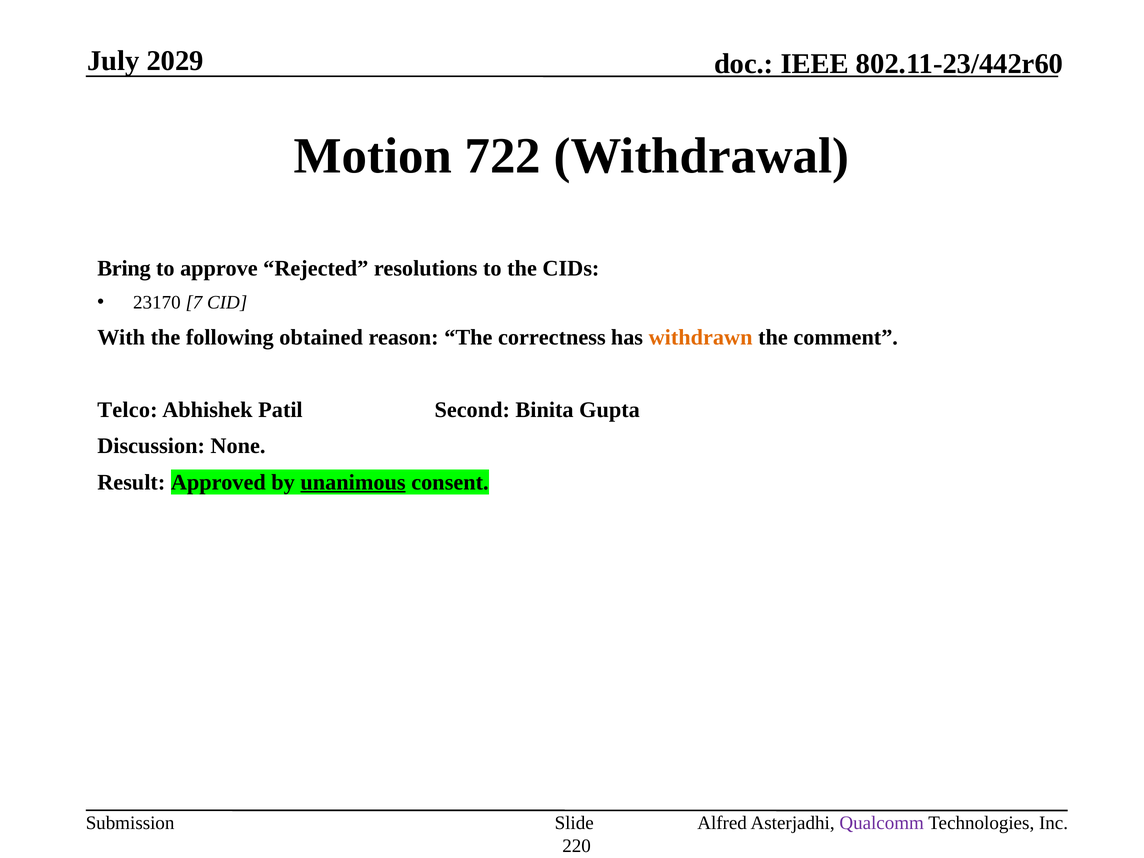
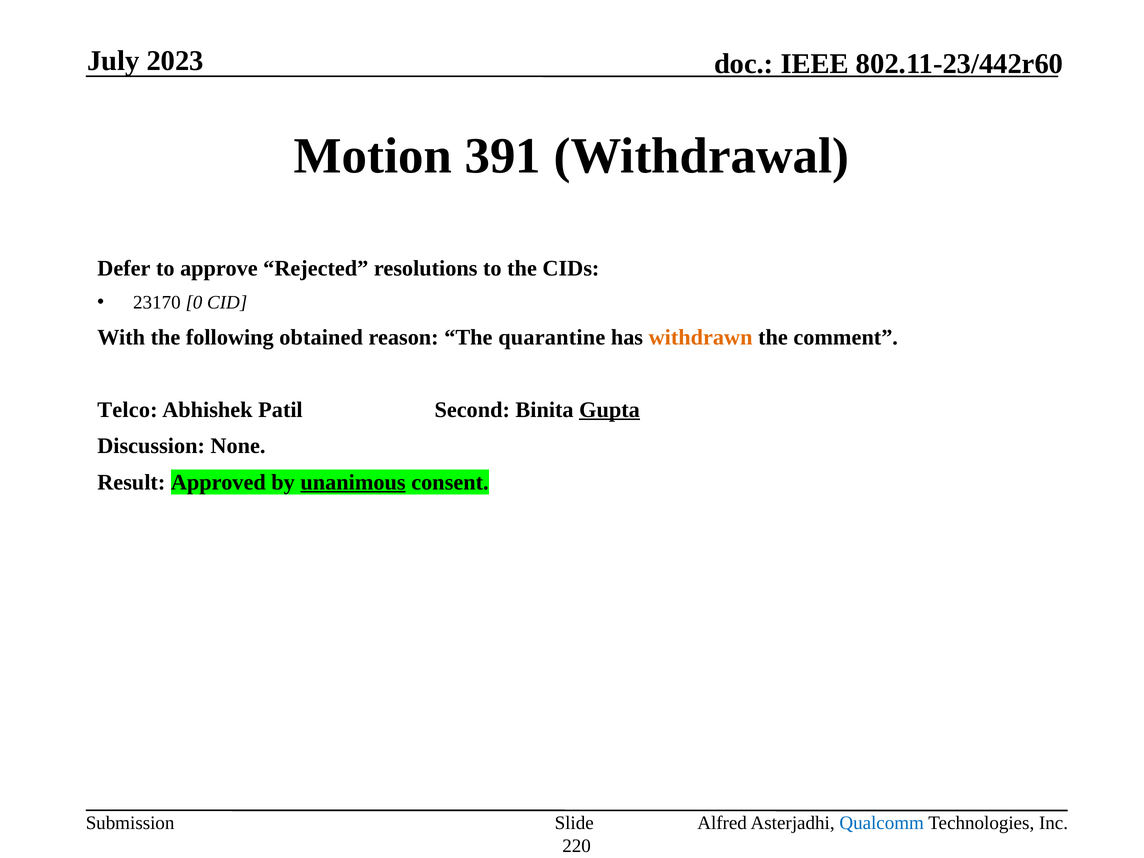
2029: 2029 -> 2023
722: 722 -> 391
Bring: Bring -> Defer
7: 7 -> 0
correctness: correctness -> quarantine
Gupta underline: none -> present
Qualcomm colour: purple -> blue
